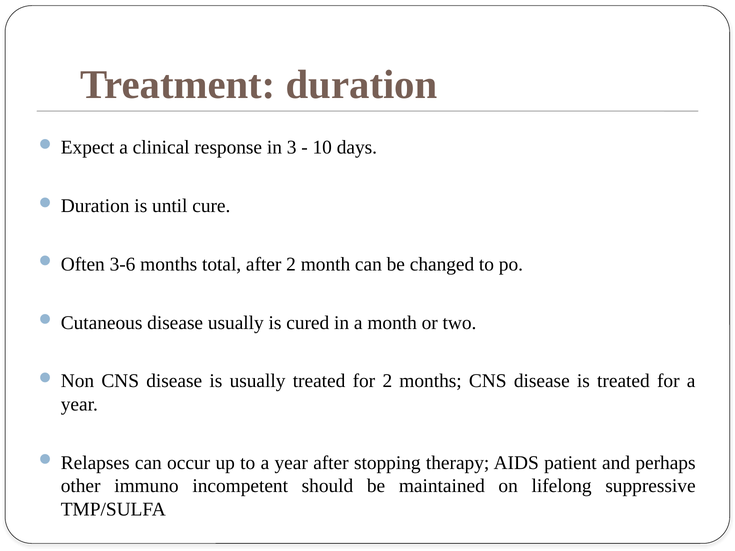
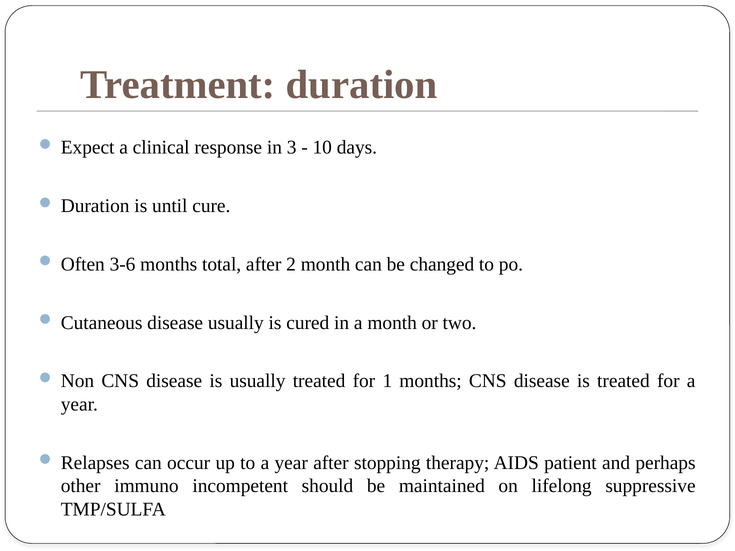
for 2: 2 -> 1
